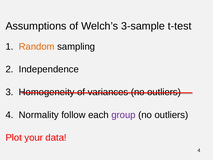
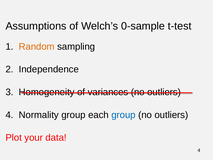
3-sample: 3-sample -> 0-sample
Normality follow: follow -> group
group at (123, 115) colour: purple -> blue
